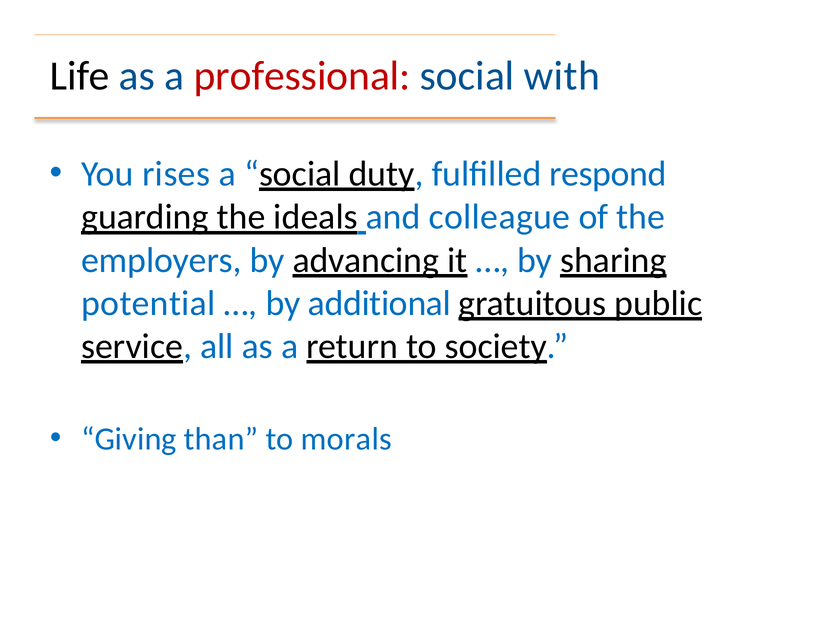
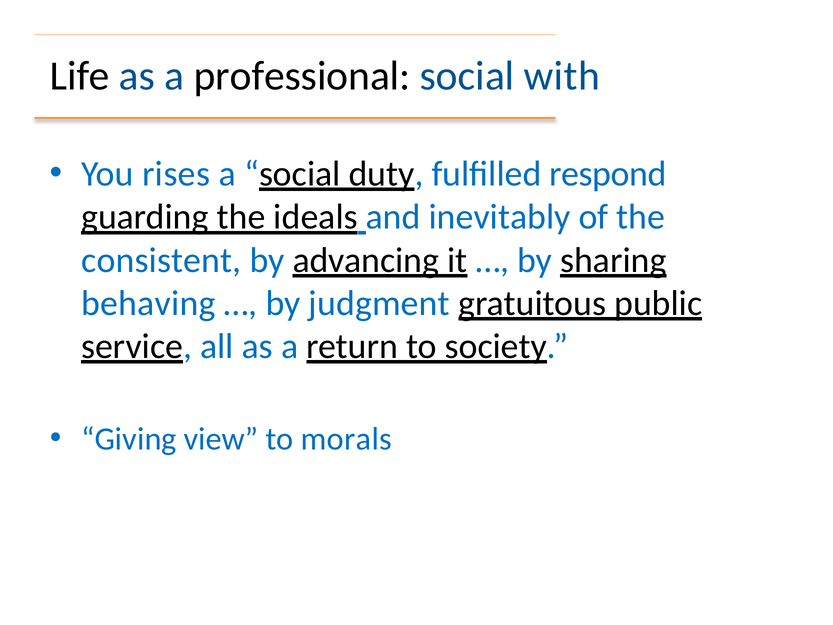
professional colour: red -> black
colleague: colleague -> inevitably
employers: employers -> consistent
potential: potential -> behaving
additional: additional -> judgment
than: than -> view
